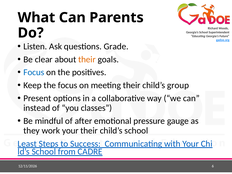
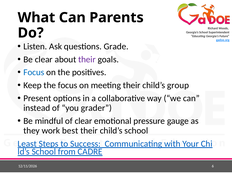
their at (87, 59) colour: orange -> purple
classes: classes -> grader
of after: after -> clear
work your: your -> best
